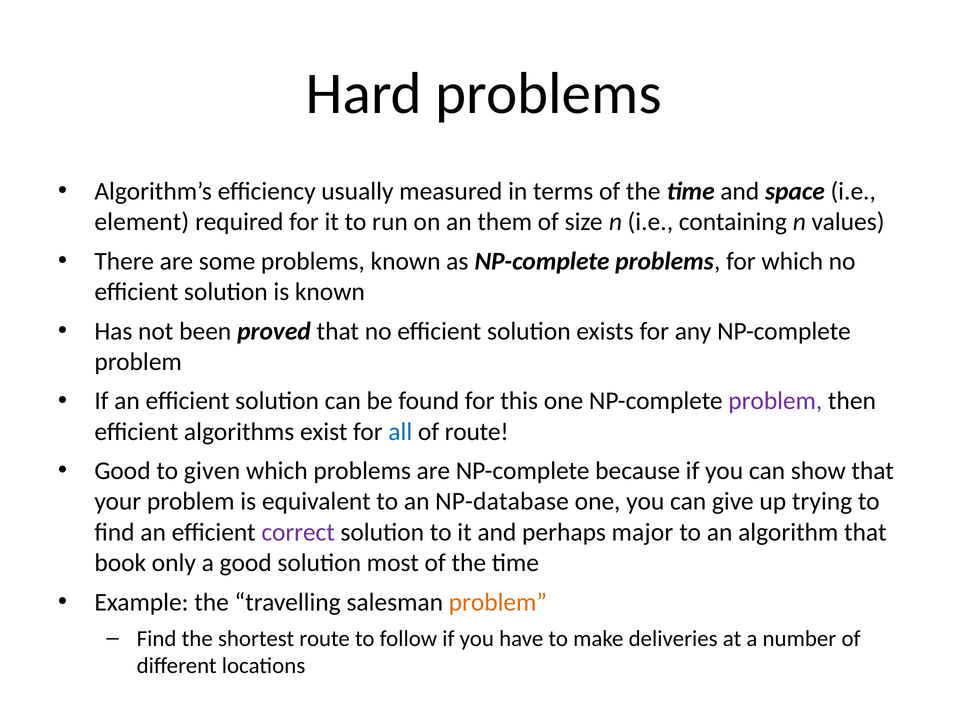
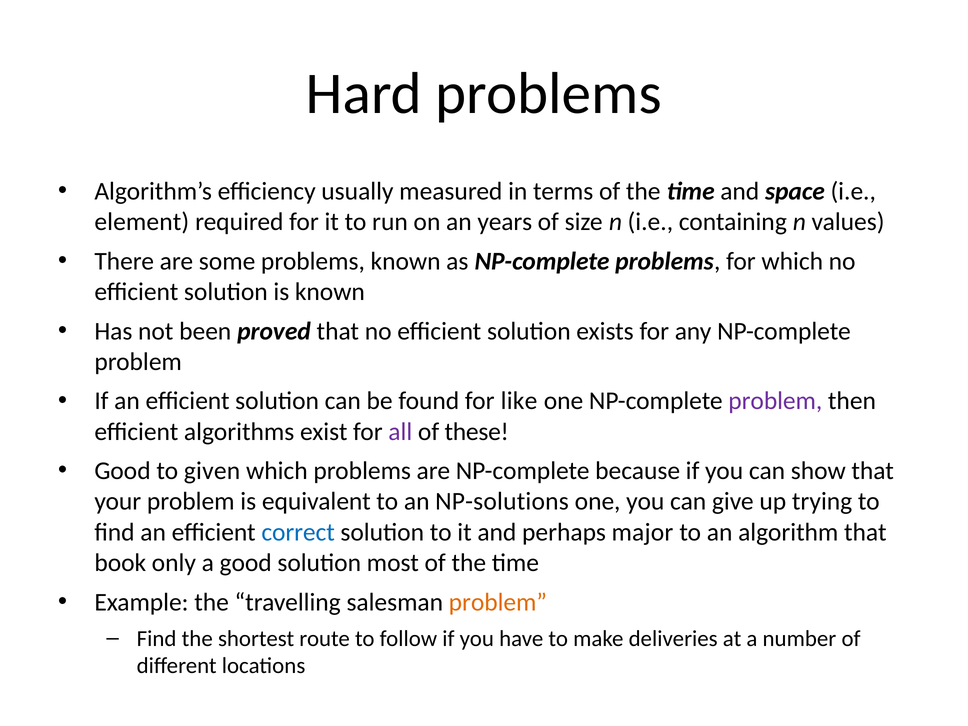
them: them -> years
this: this -> like
all colour: blue -> purple
of route: route -> these
NP-database: NP-database -> NP-solutions
correct colour: purple -> blue
